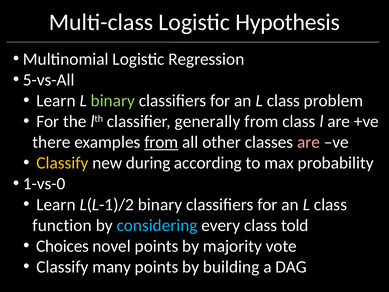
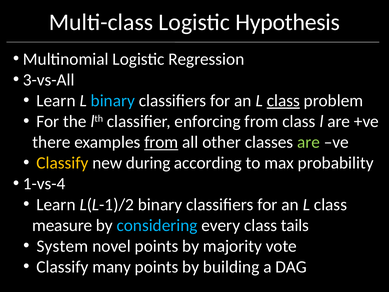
5-vs-All: 5-vs-All -> 3-vs-All
binary at (113, 101) colour: light green -> light blue
class at (283, 101) underline: none -> present
generally: generally -> enforcing
are at (309, 142) colour: pink -> light green
1-vs-0: 1-vs-0 -> 1-vs-4
function: function -> measure
told: told -> tails
Choices: Choices -> System
